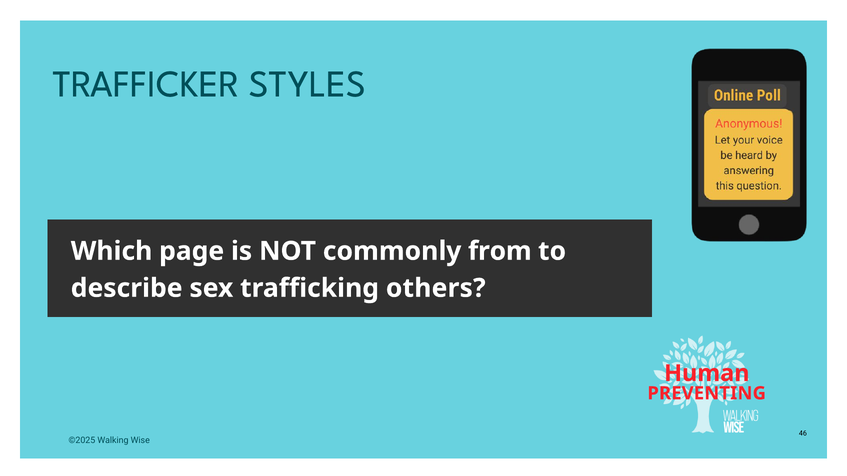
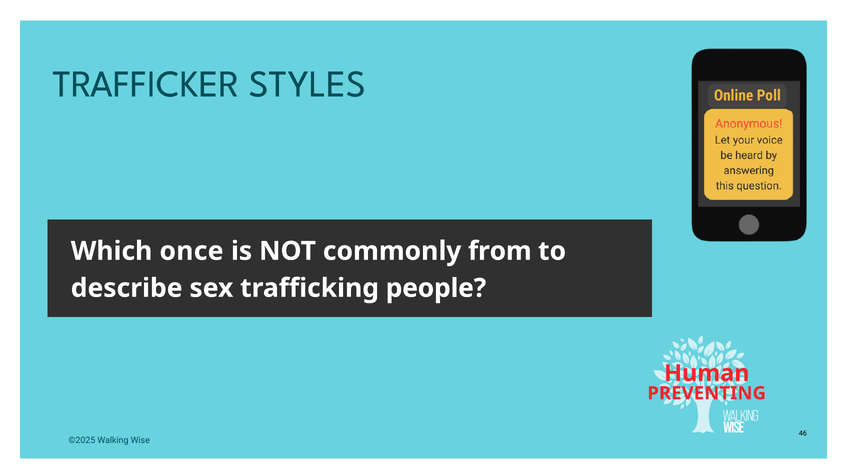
page: page -> once
others: others -> people
